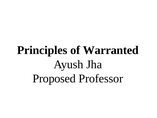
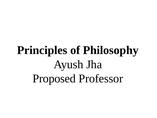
Warranted: Warranted -> Philosophy
